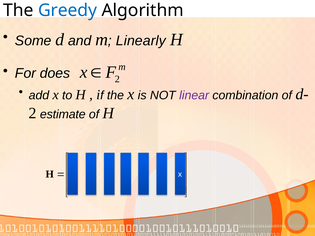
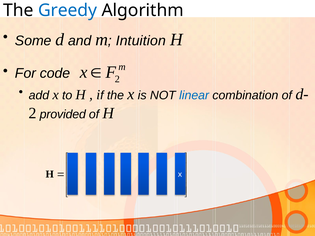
Linearly: Linearly -> Intuition
does: does -> code
linear colour: purple -> blue
estimate: estimate -> provided
